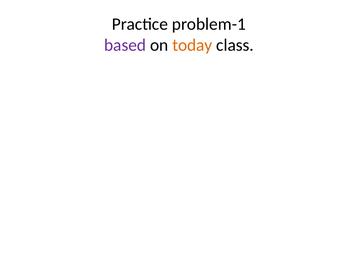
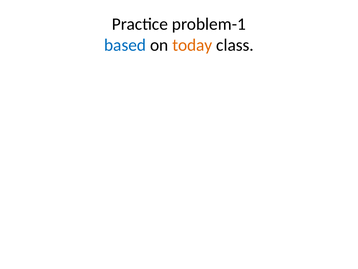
based colour: purple -> blue
